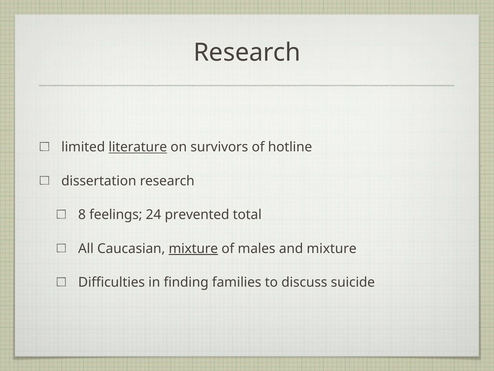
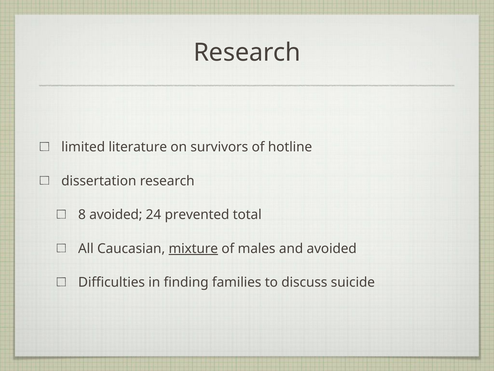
literature underline: present -> none
8 feelings: feelings -> avoided
and mixture: mixture -> avoided
